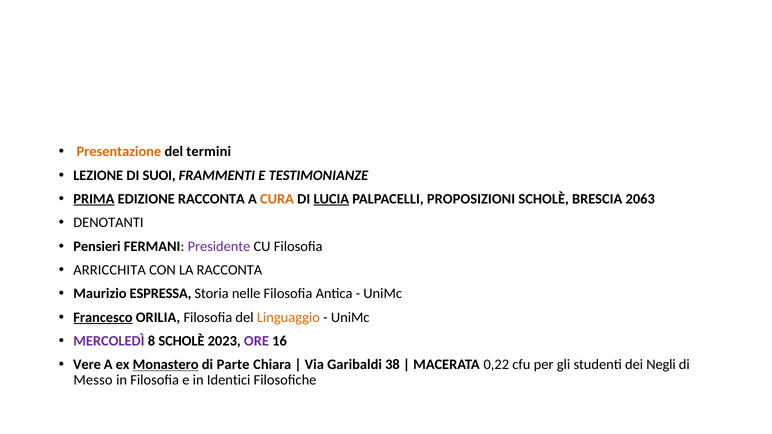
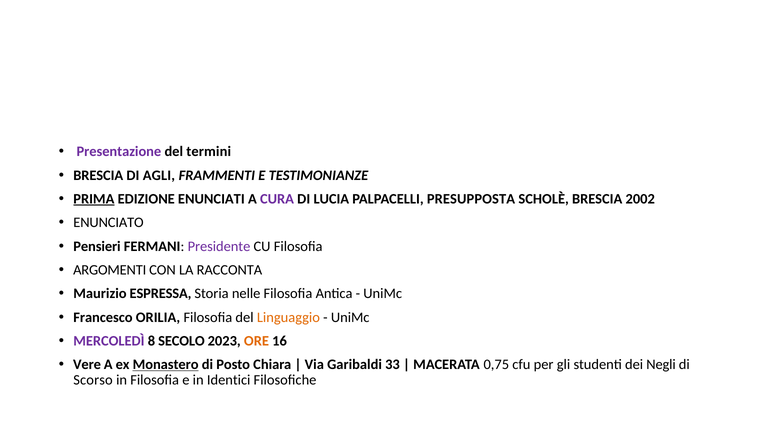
Presentazione colour: orange -> purple
LEZIONE at (98, 175): LEZIONE -> BRESCIA
SUOI: SUOI -> AGLI
EDIZIONE RACCONTA: RACCONTA -> ENUNCIATI
CURA colour: orange -> purple
LUCIA underline: present -> none
PROPOSIZIONI: PROPOSIZIONI -> PRESUPPOSTA
2063: 2063 -> 2002
DENOTANTI: DENOTANTI -> ENUNCIATO
ARRICCHITA: ARRICCHITA -> ARGOMENTI
Francesco underline: present -> none
8 SCHOLÈ: SCHOLÈ -> SECOLO
ORE colour: purple -> orange
Parte: Parte -> Posto
38: 38 -> 33
0,22: 0,22 -> 0,75
Messo: Messo -> Scorso
